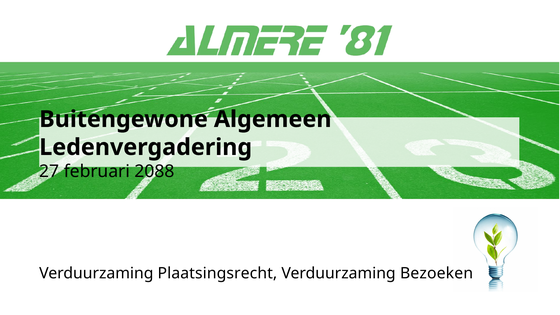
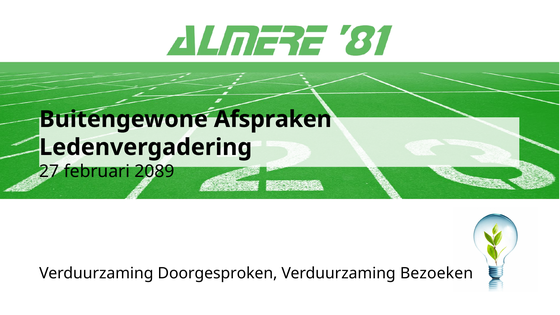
Algemeen: Algemeen -> Afspraken
2088: 2088 -> 2089
Plaatsingsrecht: Plaatsingsrecht -> Doorgesproken
